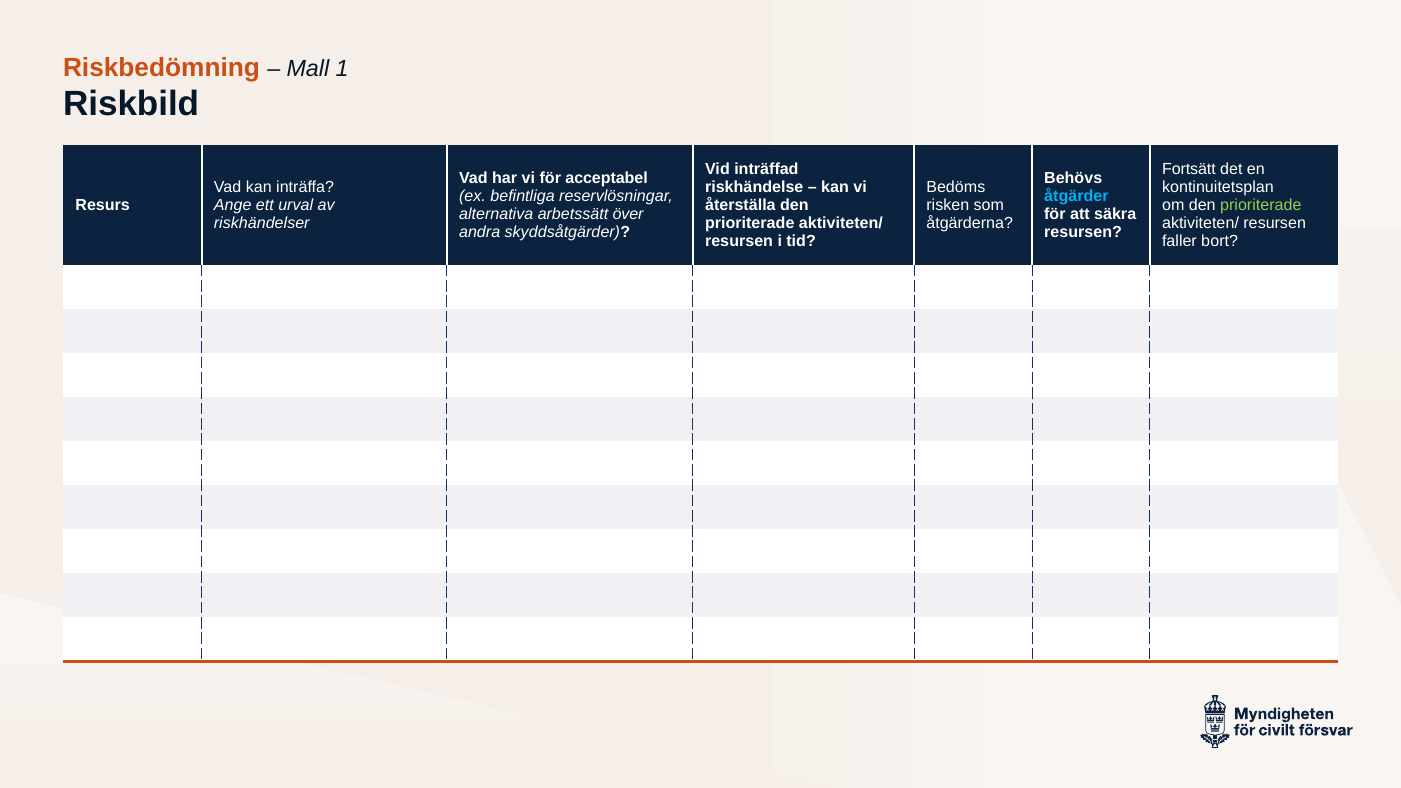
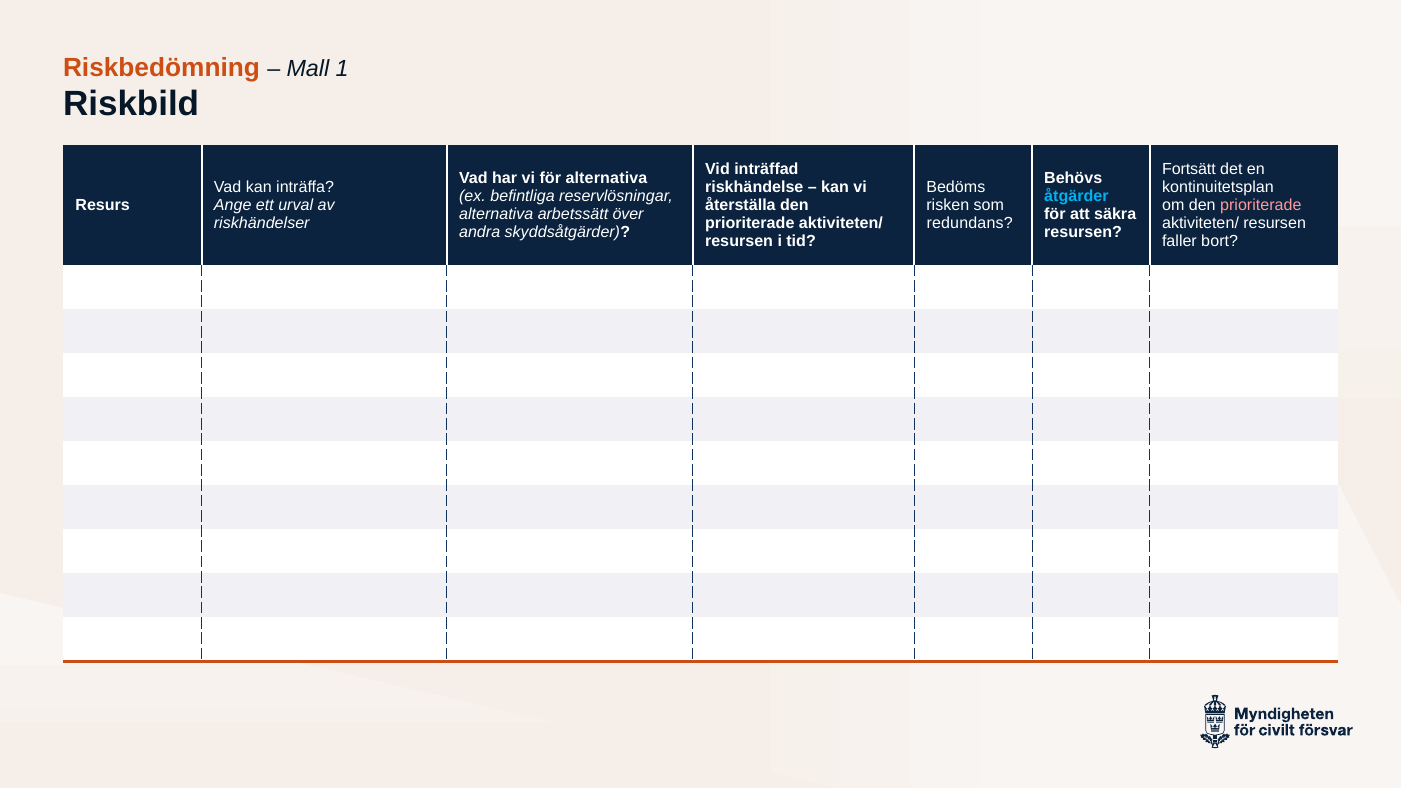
för acceptabel: acceptabel -> alternativa
prioriterade at (1261, 205) colour: light green -> pink
åtgärderna: åtgärderna -> redundans
